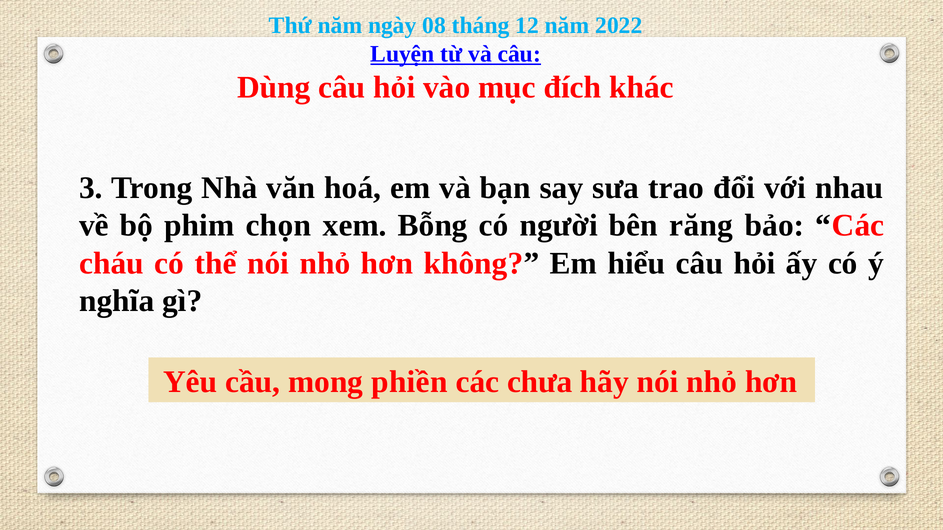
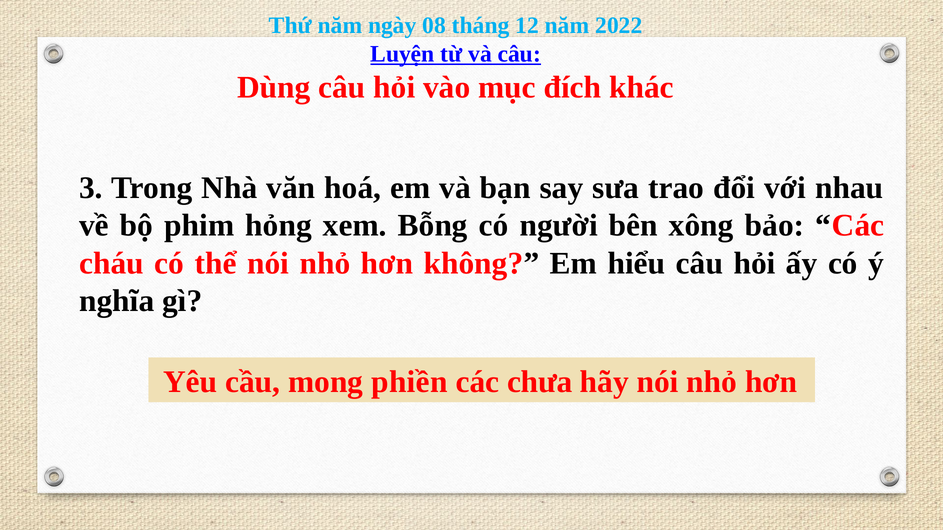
chọn: chọn -> hỏng
răng: răng -> xông
